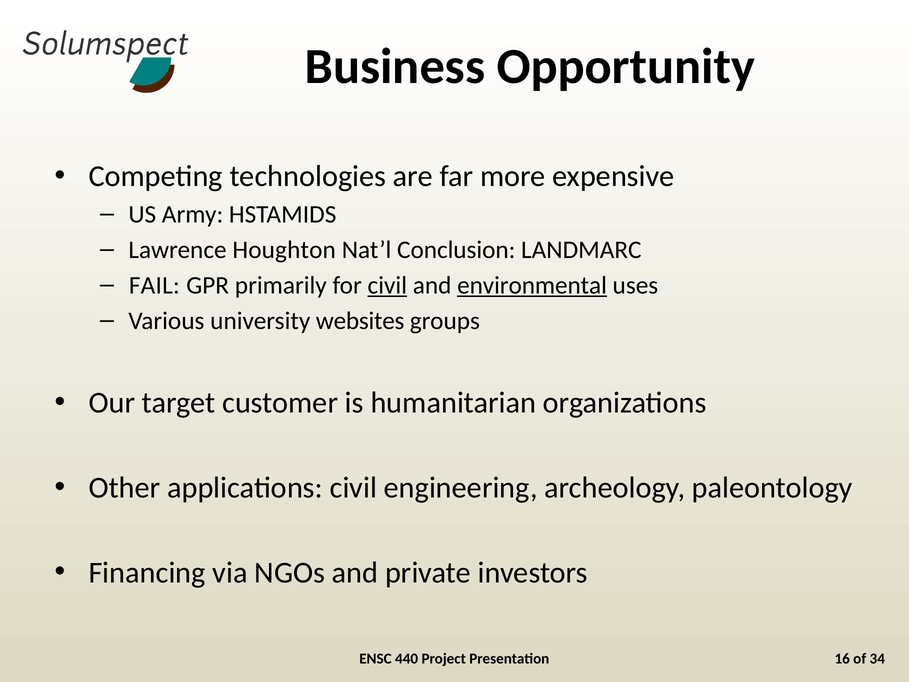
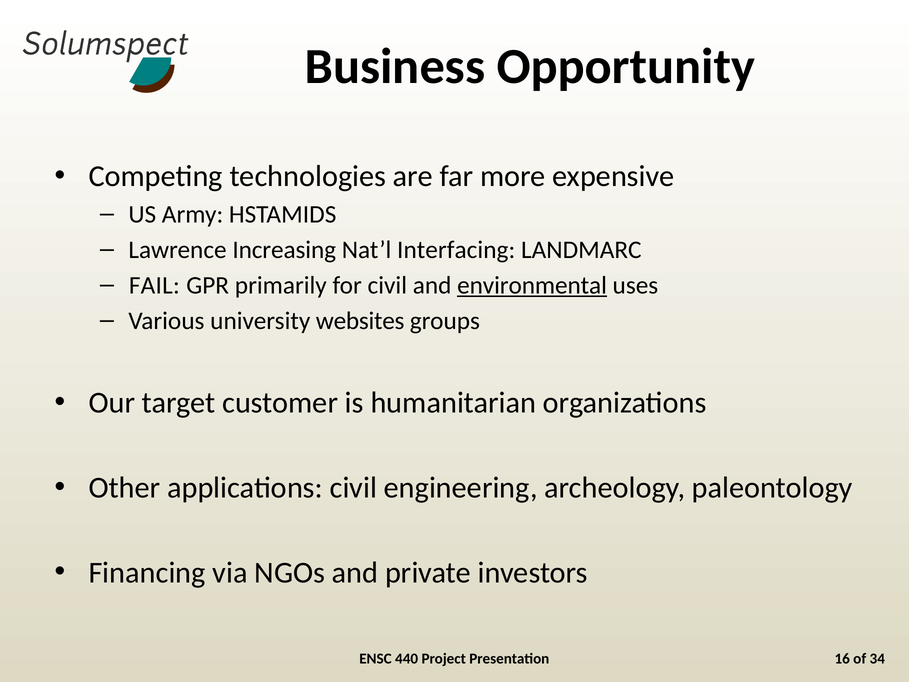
Houghton: Houghton -> Increasing
Conclusion: Conclusion -> Interfacing
civil at (387, 285) underline: present -> none
